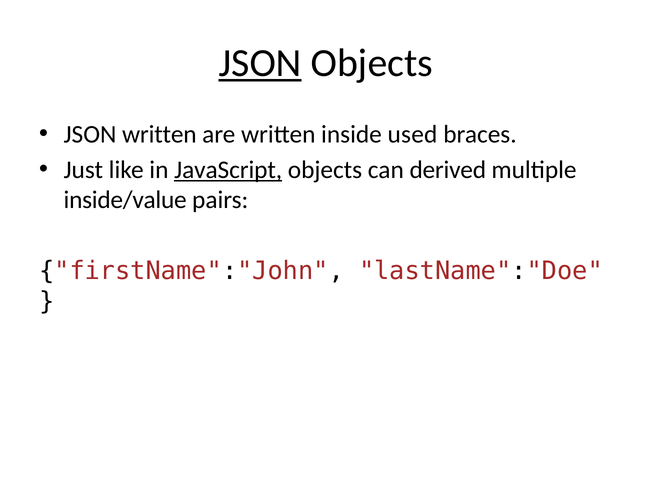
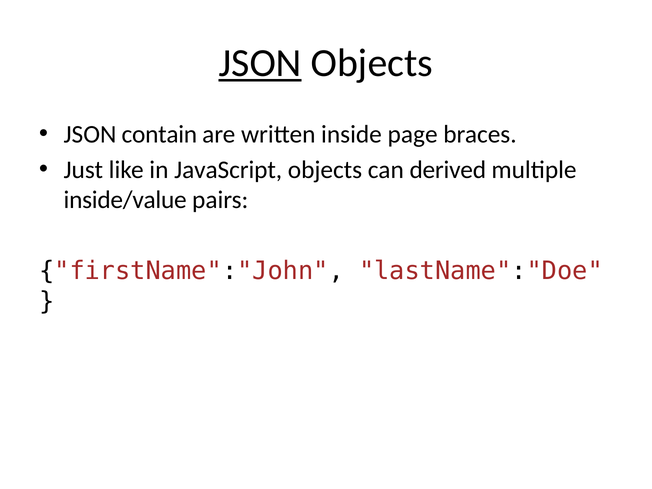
JSON written: written -> contain
used: used -> page
JavaScript underline: present -> none
